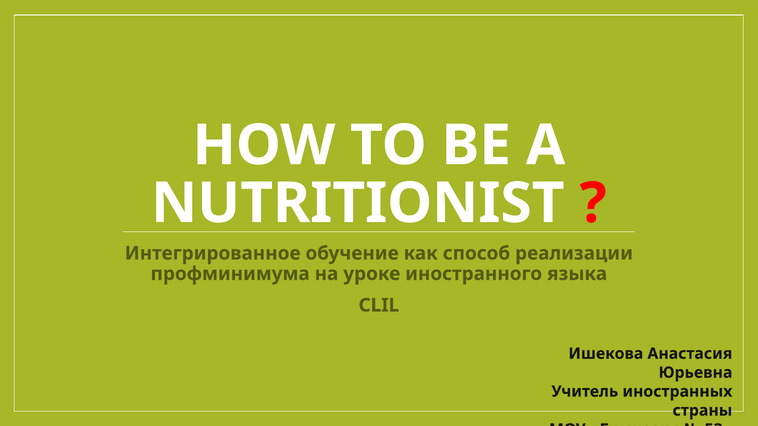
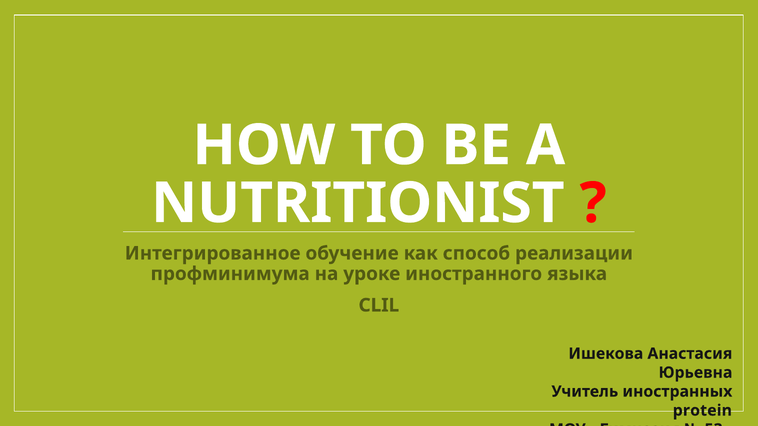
страны: страны -> protein
